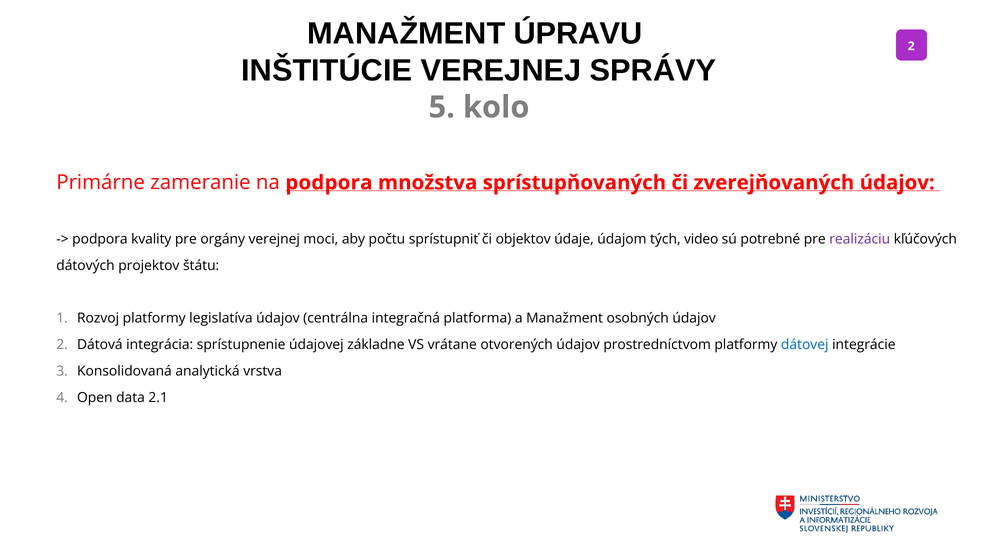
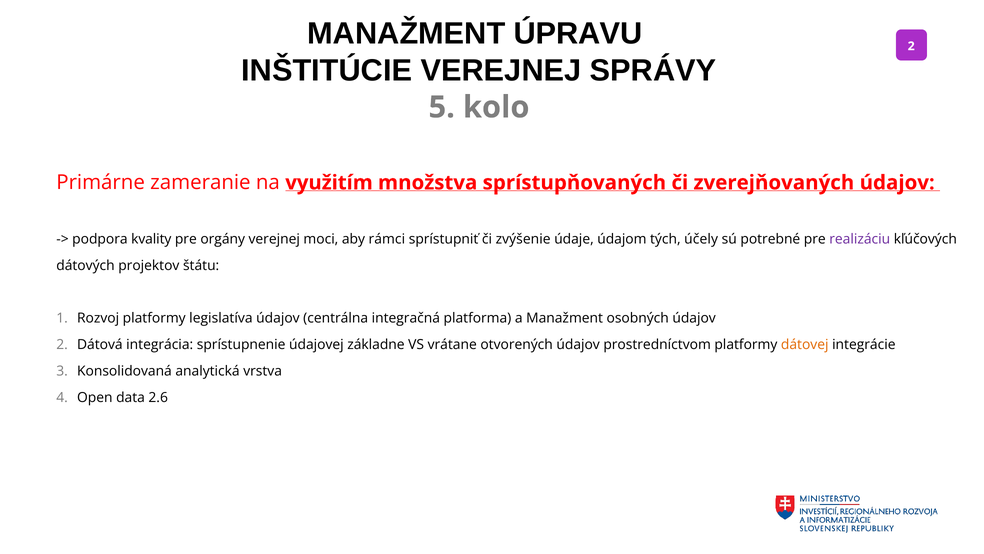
na podpora: podpora -> využitím
počtu: počtu -> rámci
objektov: objektov -> zvýšenie
video: video -> účely
dátovej colour: blue -> orange
2.1: 2.1 -> 2.6
